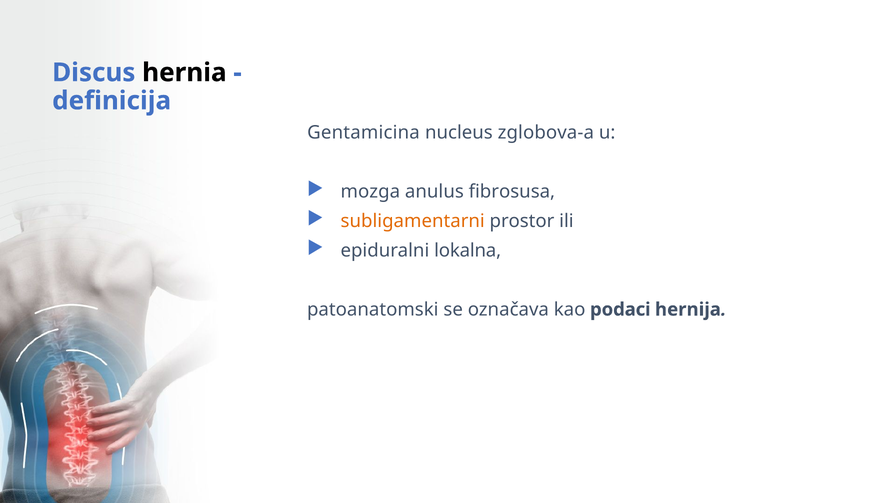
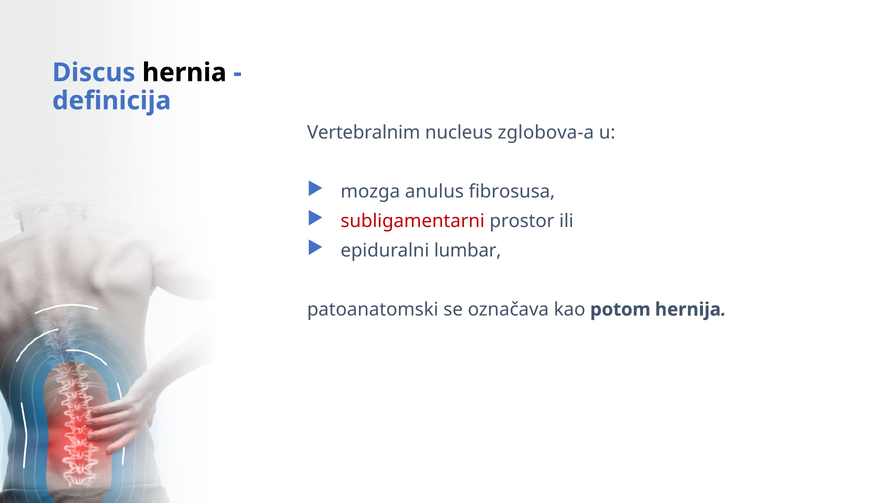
Gentamicina: Gentamicina -> Vertebralnim
subligamentarni colour: orange -> red
lokalna: lokalna -> lumbar
podaci: podaci -> potom
